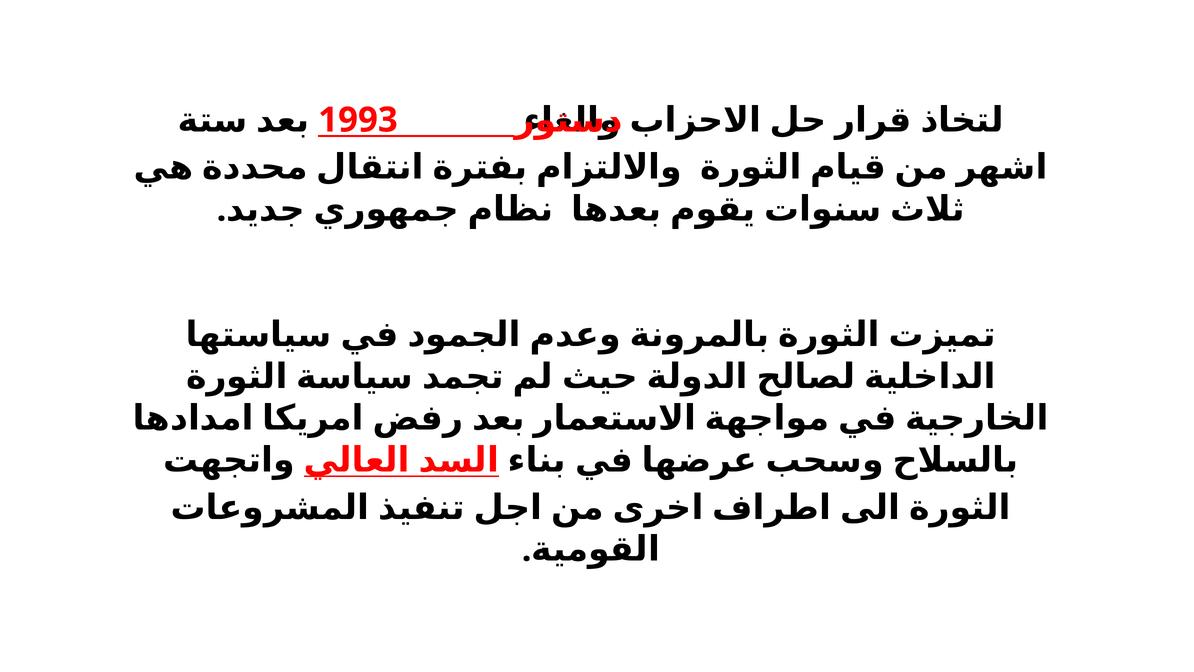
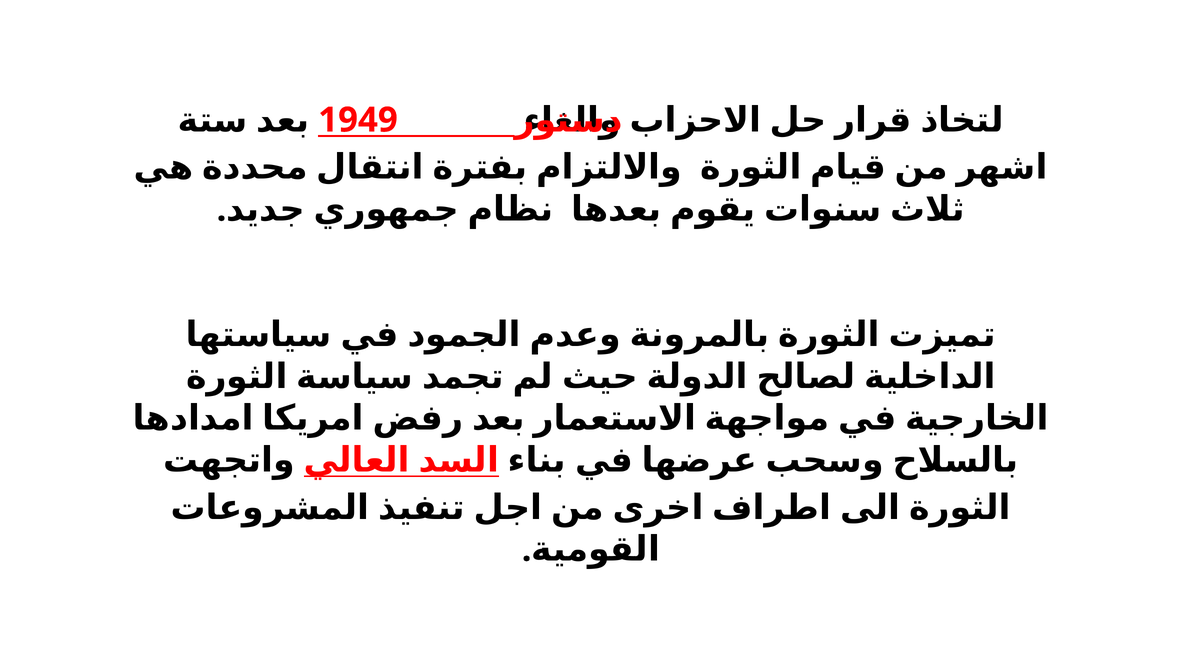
1993: 1993 -> 1949
